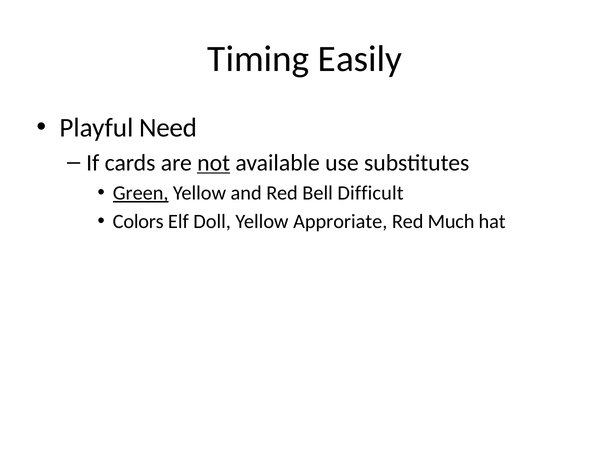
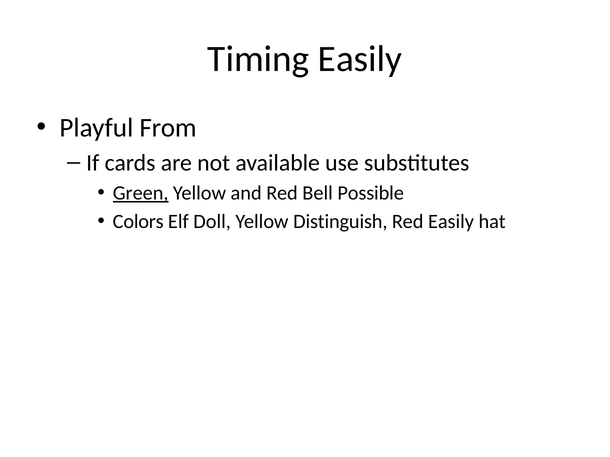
Need: Need -> From
not underline: present -> none
Difficult: Difficult -> Possible
Approriate: Approriate -> Distinguish
Red Much: Much -> Easily
